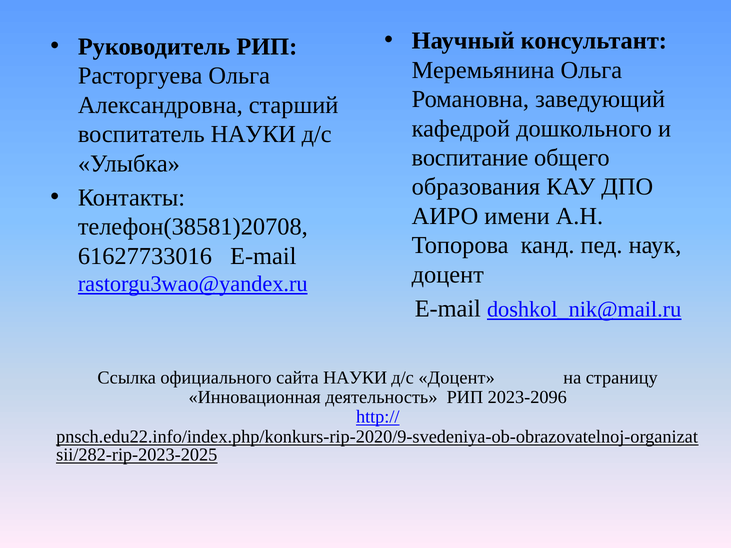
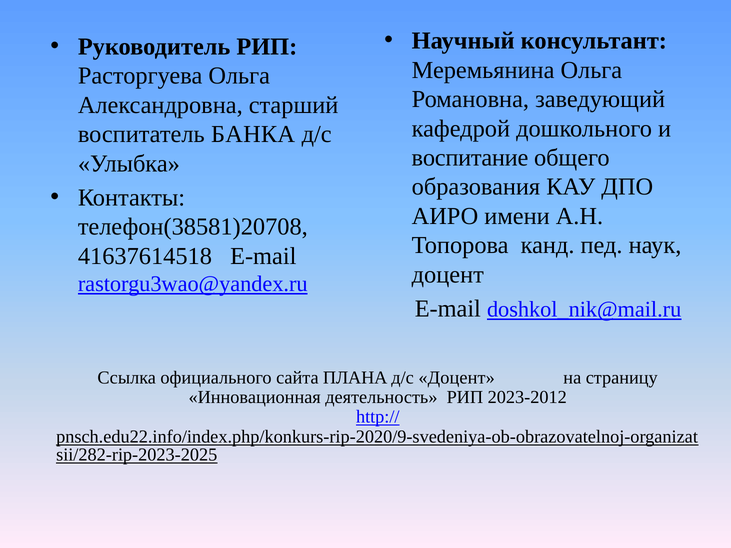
воспитатель НАУКИ: НАУКИ -> БАНКА
61627733016: 61627733016 -> 41637614518
сайта НАУКИ: НАУКИ -> ПЛАНА
2023-2096: 2023-2096 -> 2023-2012
